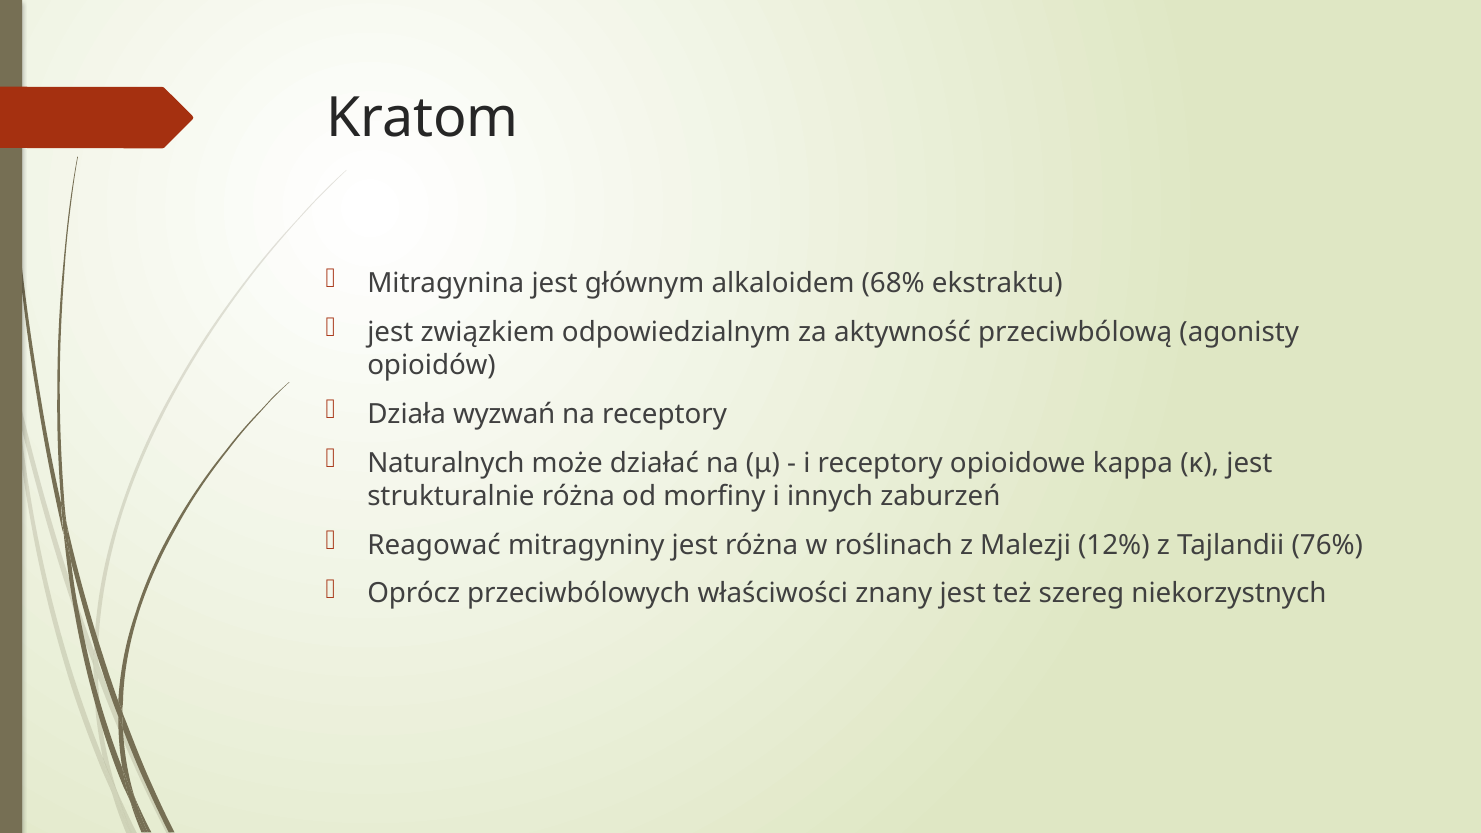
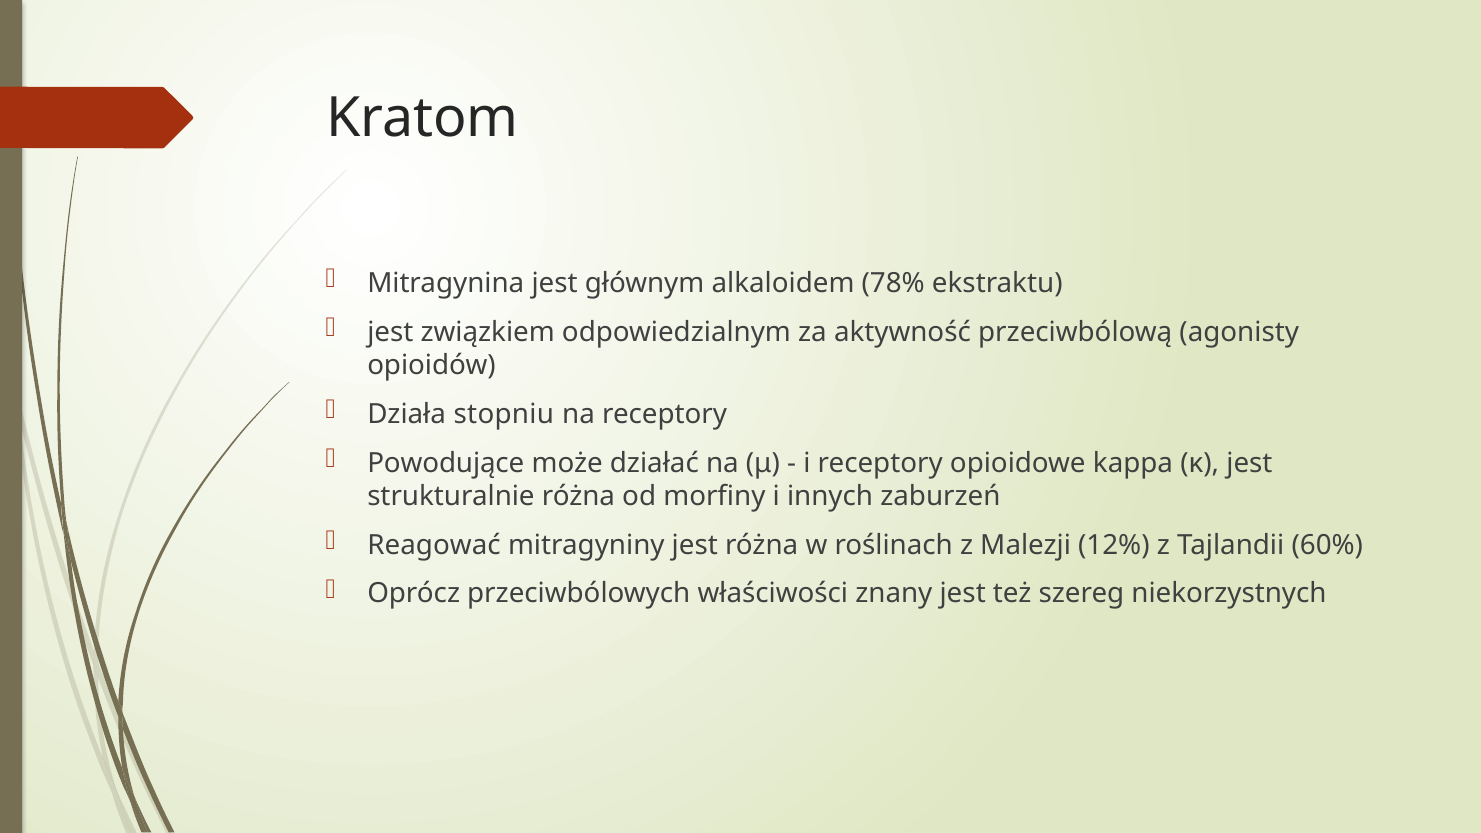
68%: 68% -> 78%
wyzwań: wyzwań -> stopniu
Naturalnych: Naturalnych -> Powodujące
76%: 76% -> 60%
